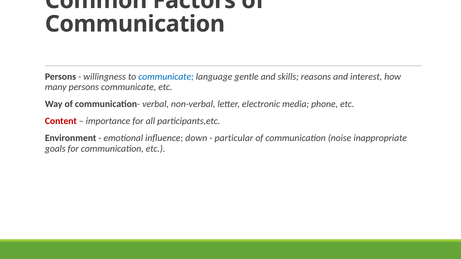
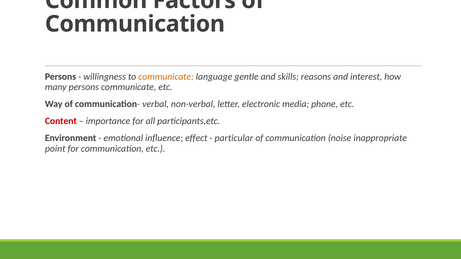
communicate at (166, 77) colour: blue -> orange
down: down -> effect
goals: goals -> point
